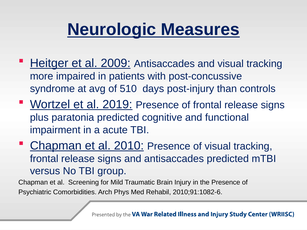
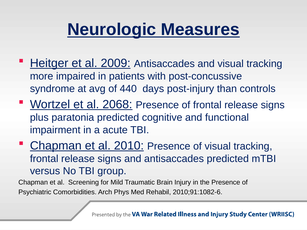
510: 510 -> 440
2019: 2019 -> 2068
